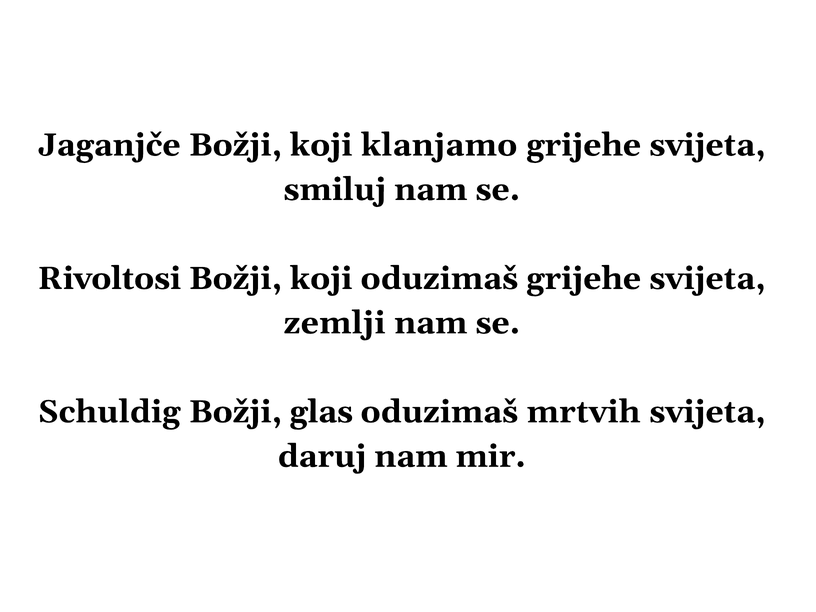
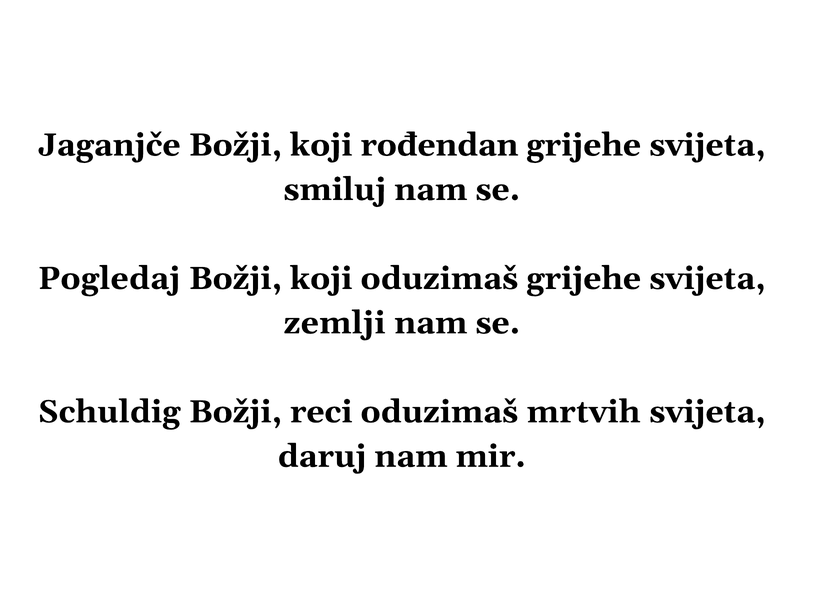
klanjamo: klanjamo -> rođendan
Rivoltosi: Rivoltosi -> Pogledaj
glas: glas -> reci
